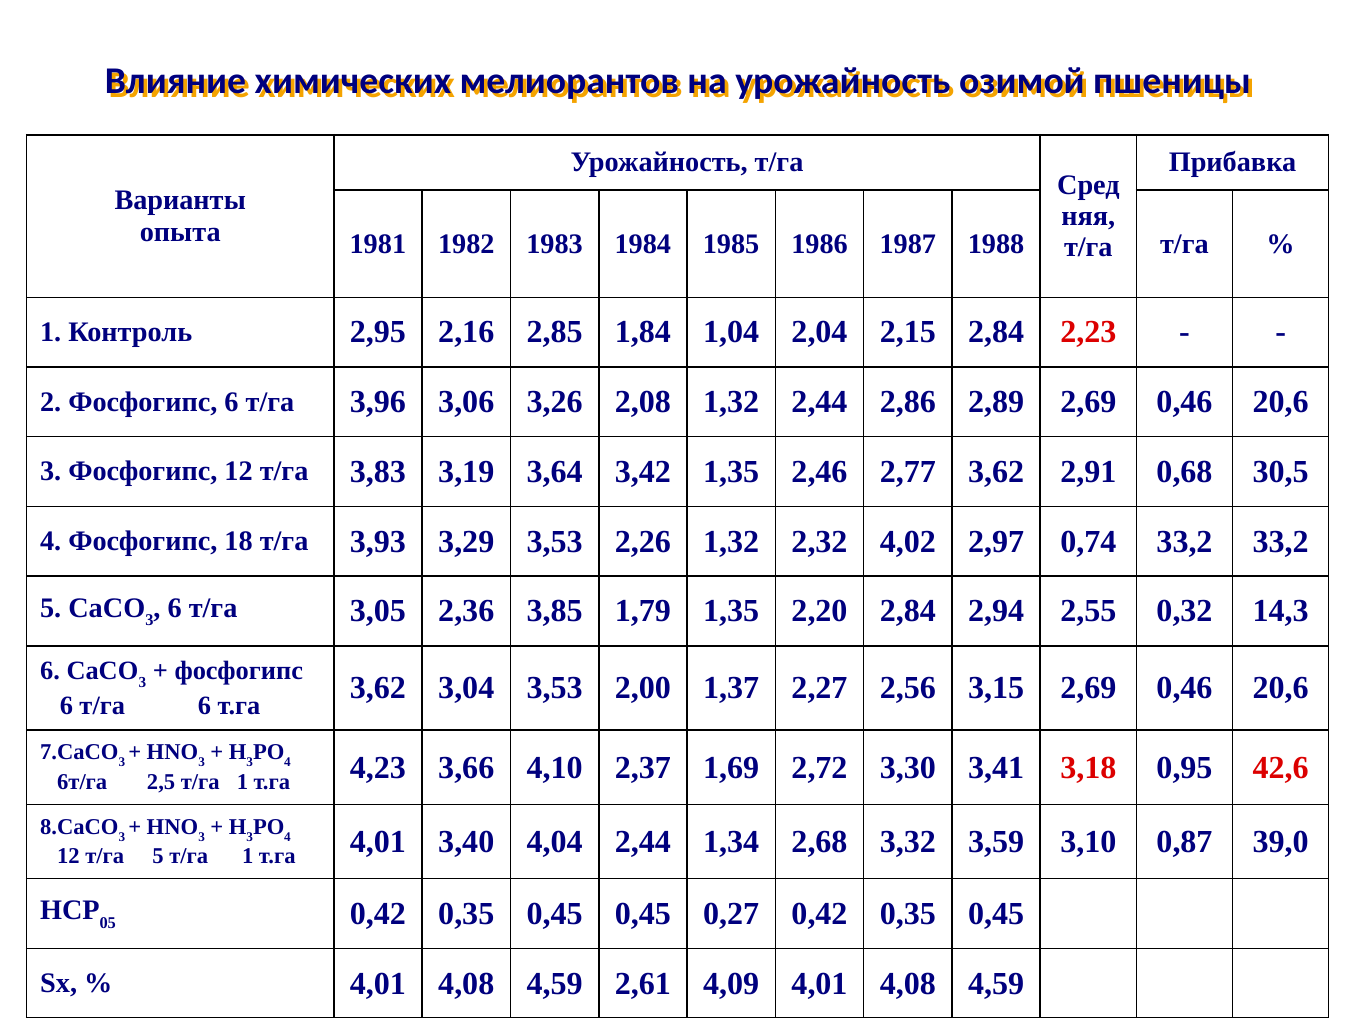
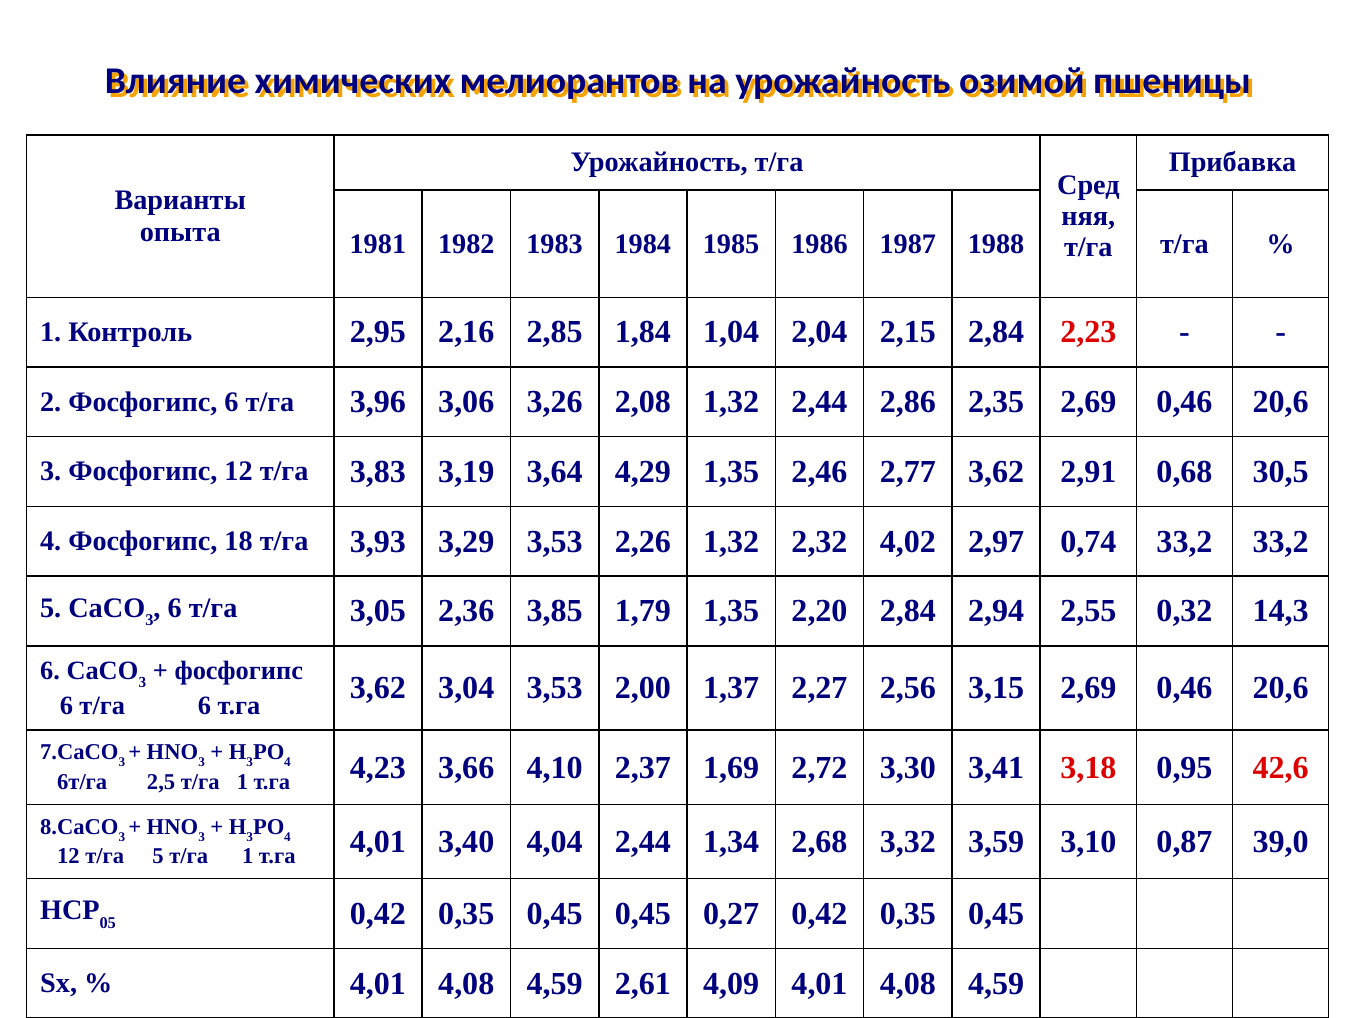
2,89: 2,89 -> 2,35
3,42: 3,42 -> 4,29
